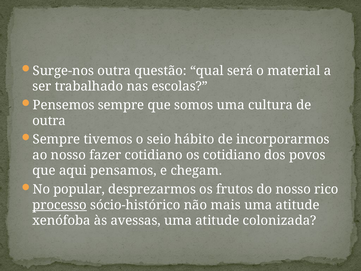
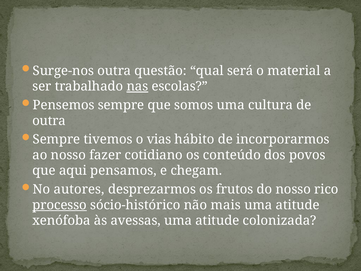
nas underline: none -> present
seio: seio -> vias
os cotidiano: cotidiano -> conteúdo
popular: popular -> autores
